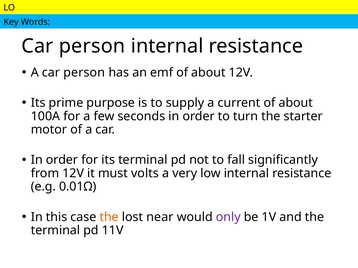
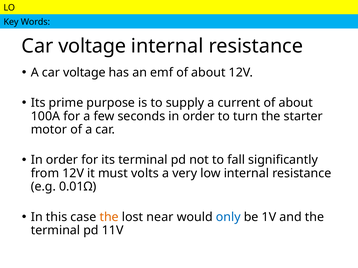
person at (92, 46): person -> voltage
A car person: person -> voltage
only colour: purple -> blue
